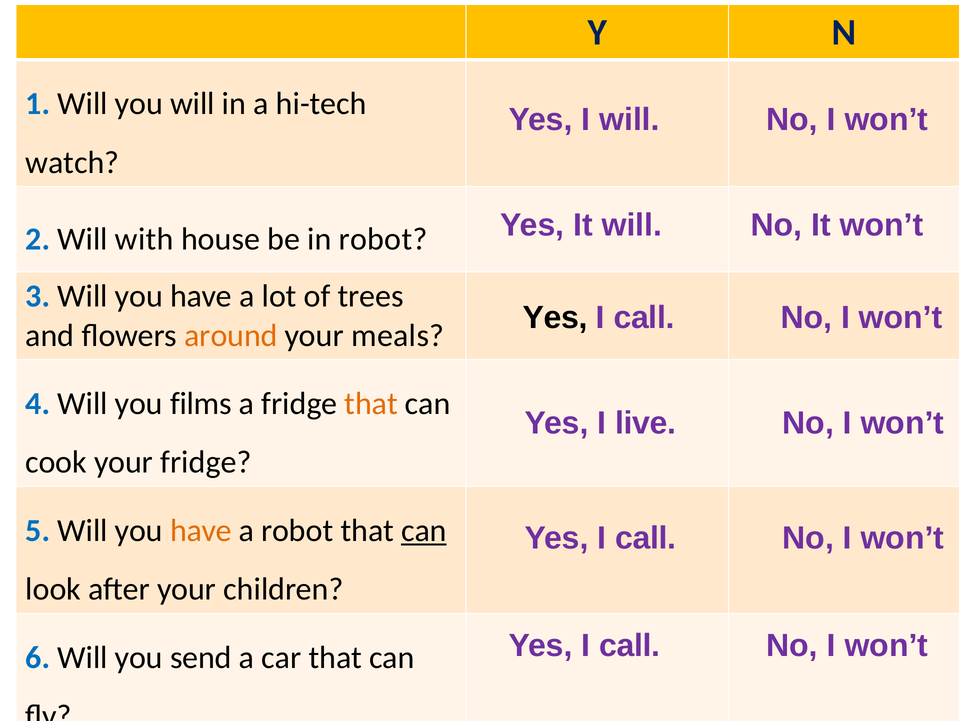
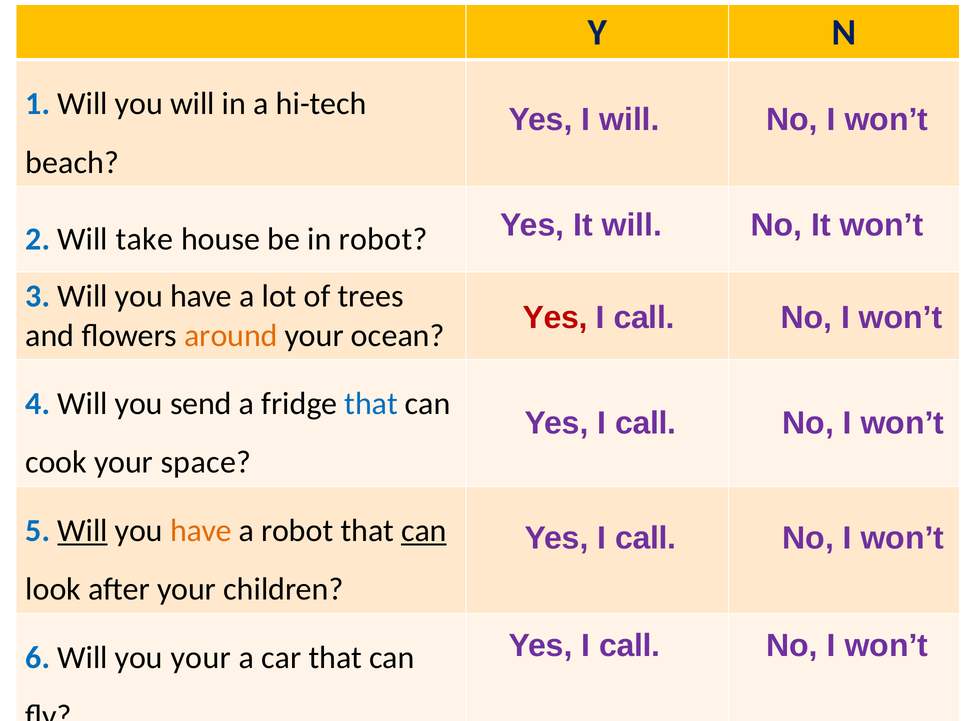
watch: watch -> beach
with: with -> take
Yes at (555, 318) colour: black -> red
meals: meals -> ocean
films: films -> send
that at (371, 404) colour: orange -> blue
live at (646, 423): live -> call
your fridge: fridge -> space
Will at (82, 530) underline: none -> present
you send: send -> your
